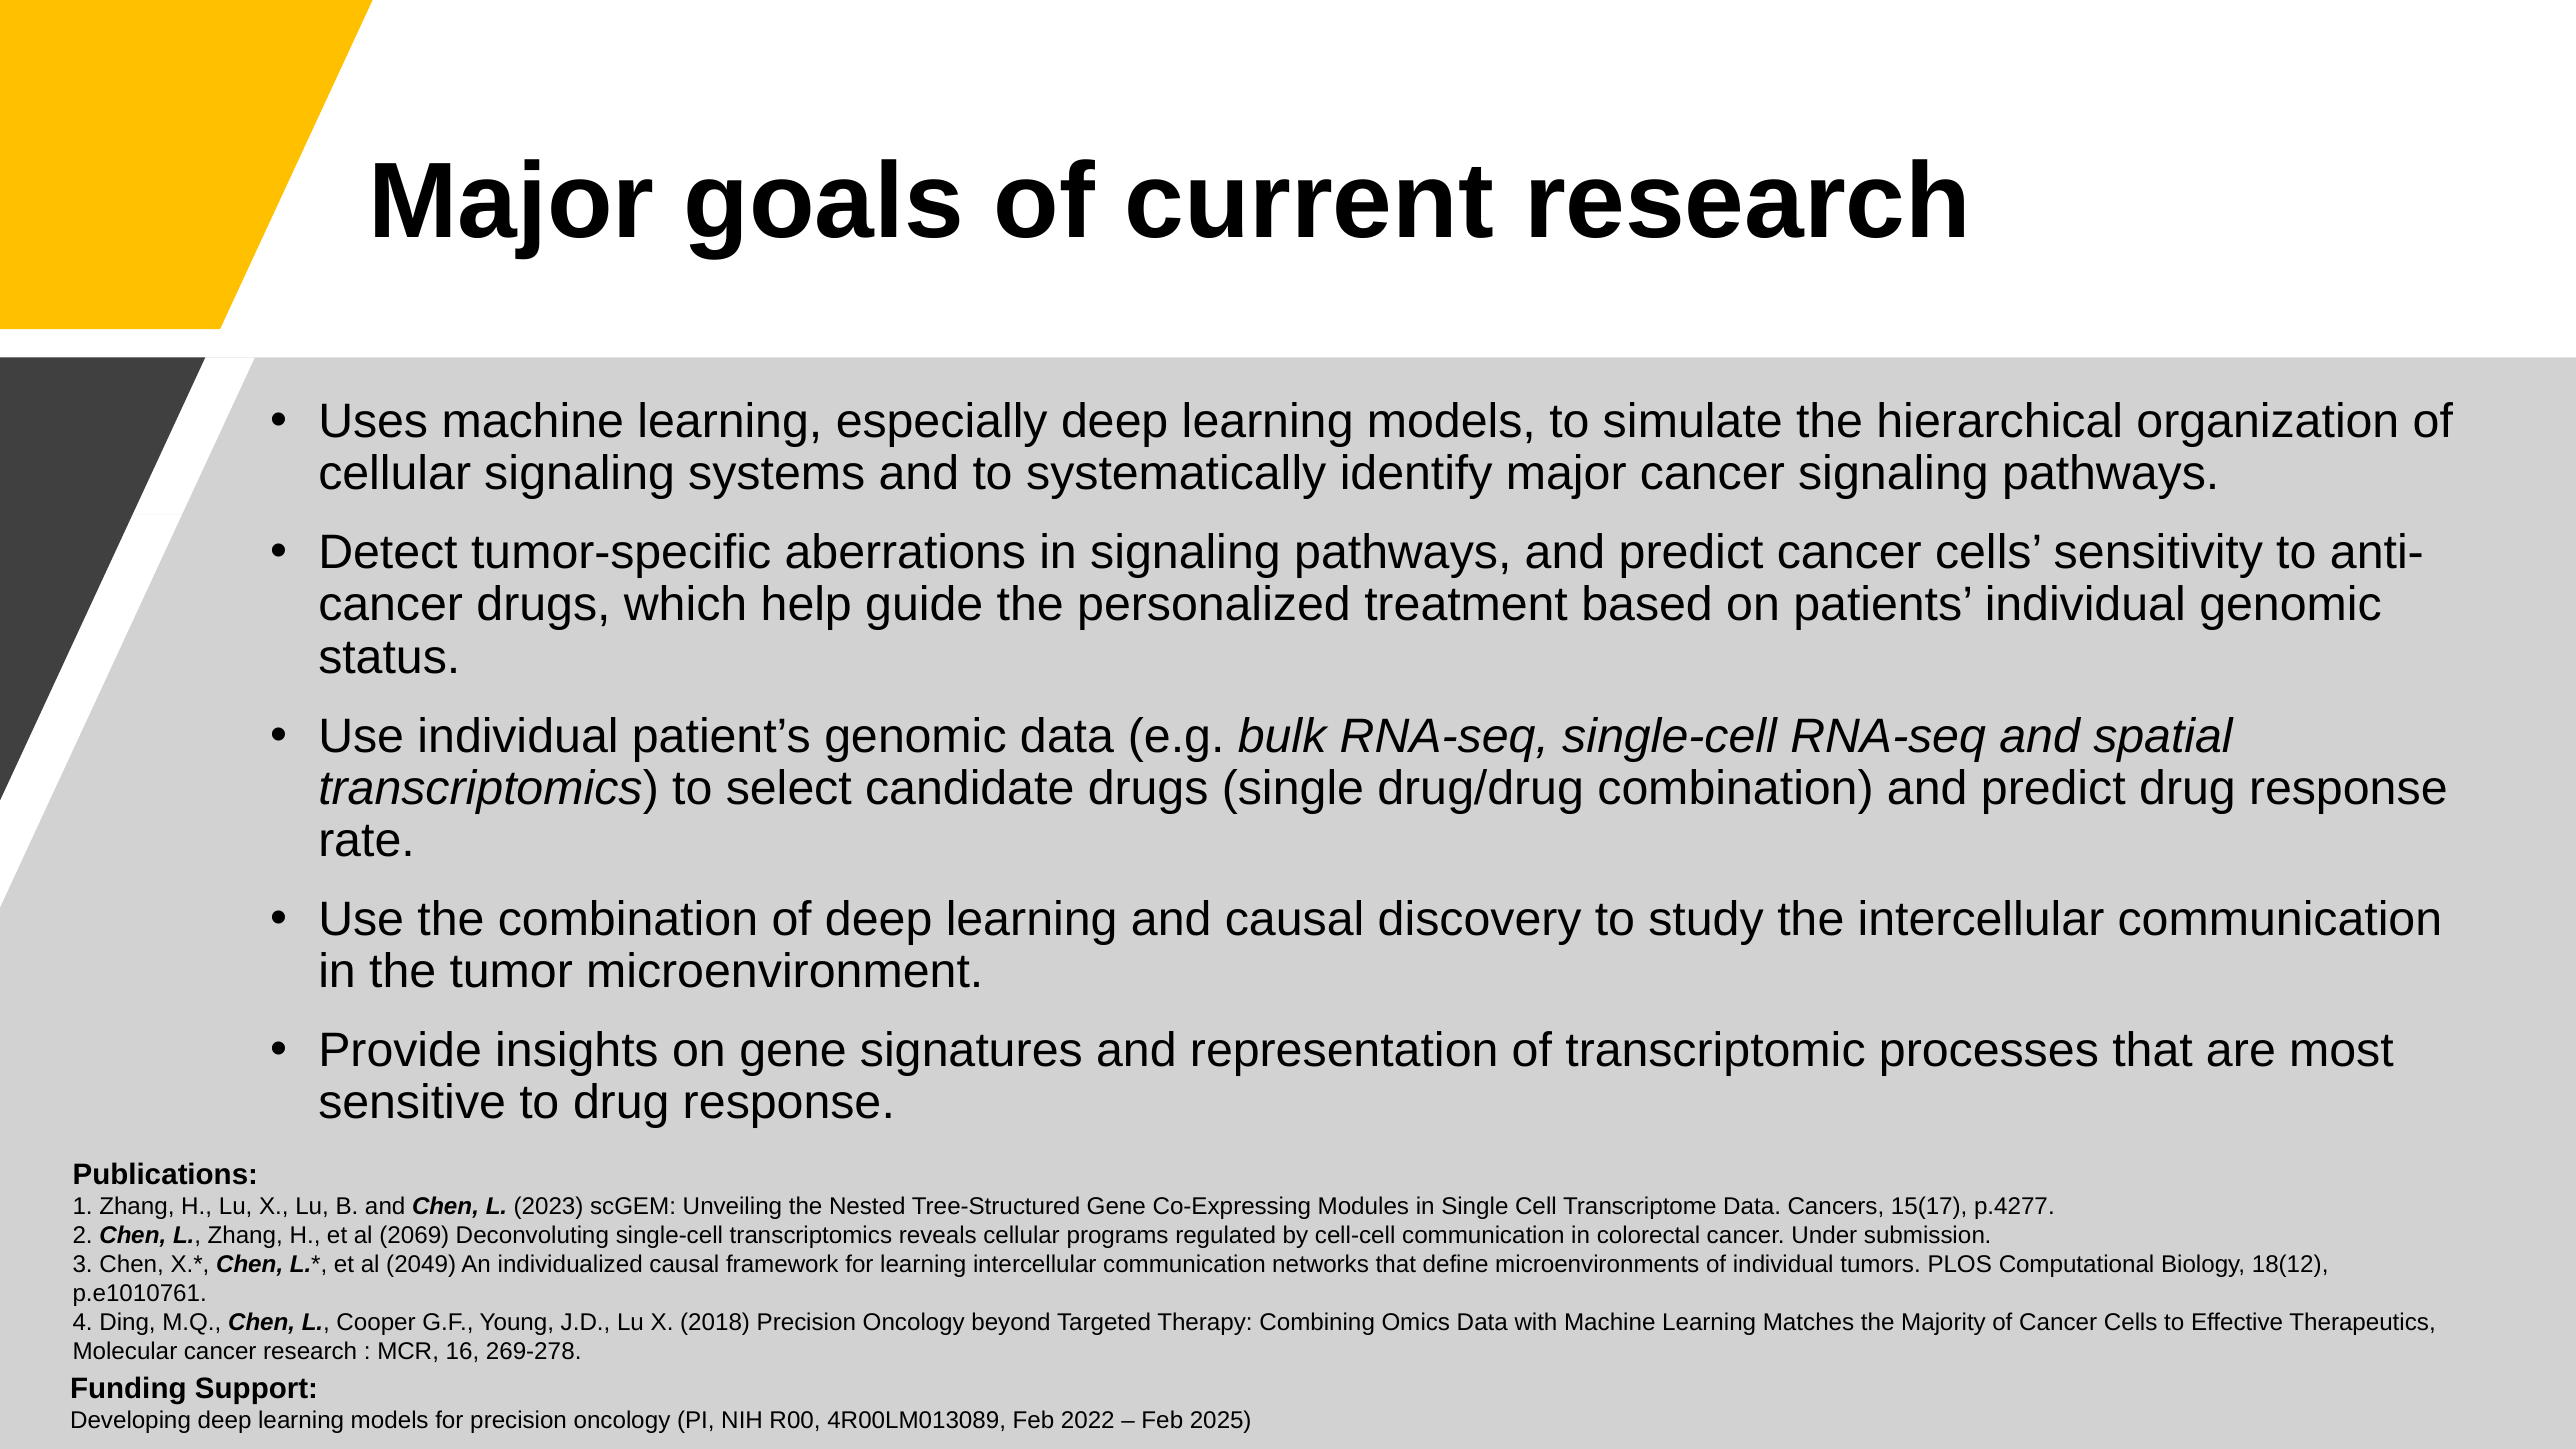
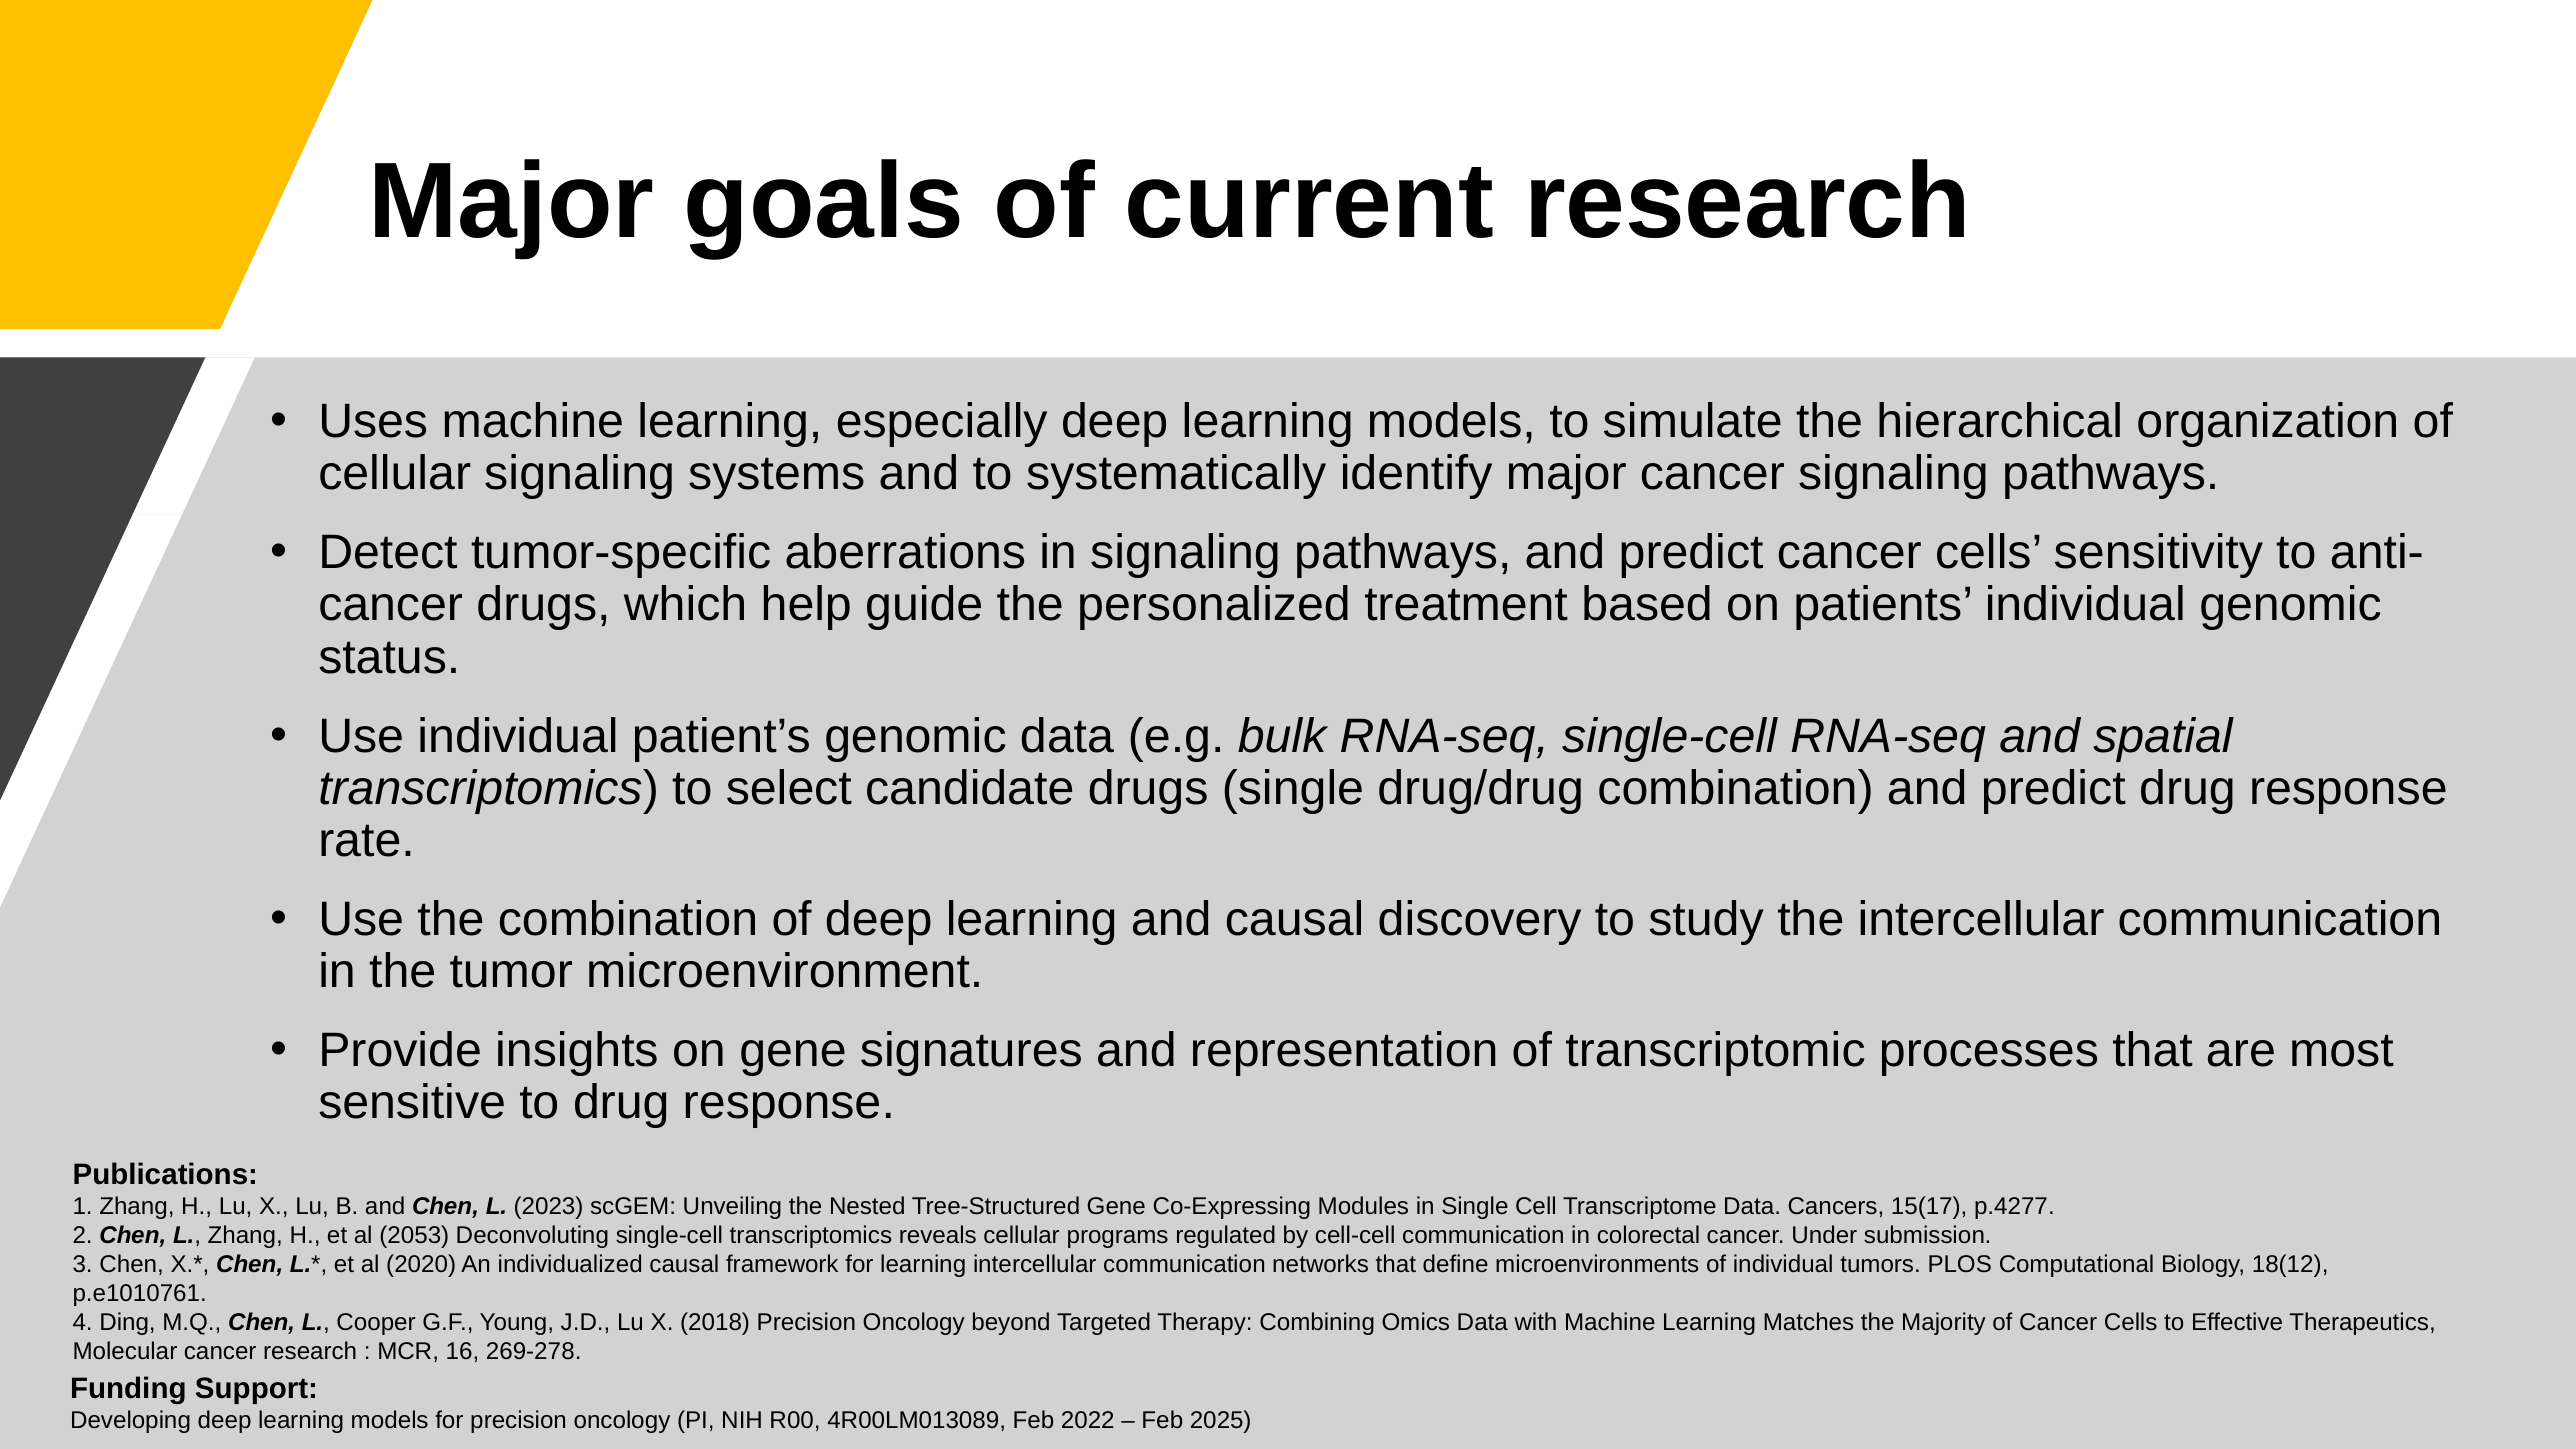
2069: 2069 -> 2053
2049: 2049 -> 2020
